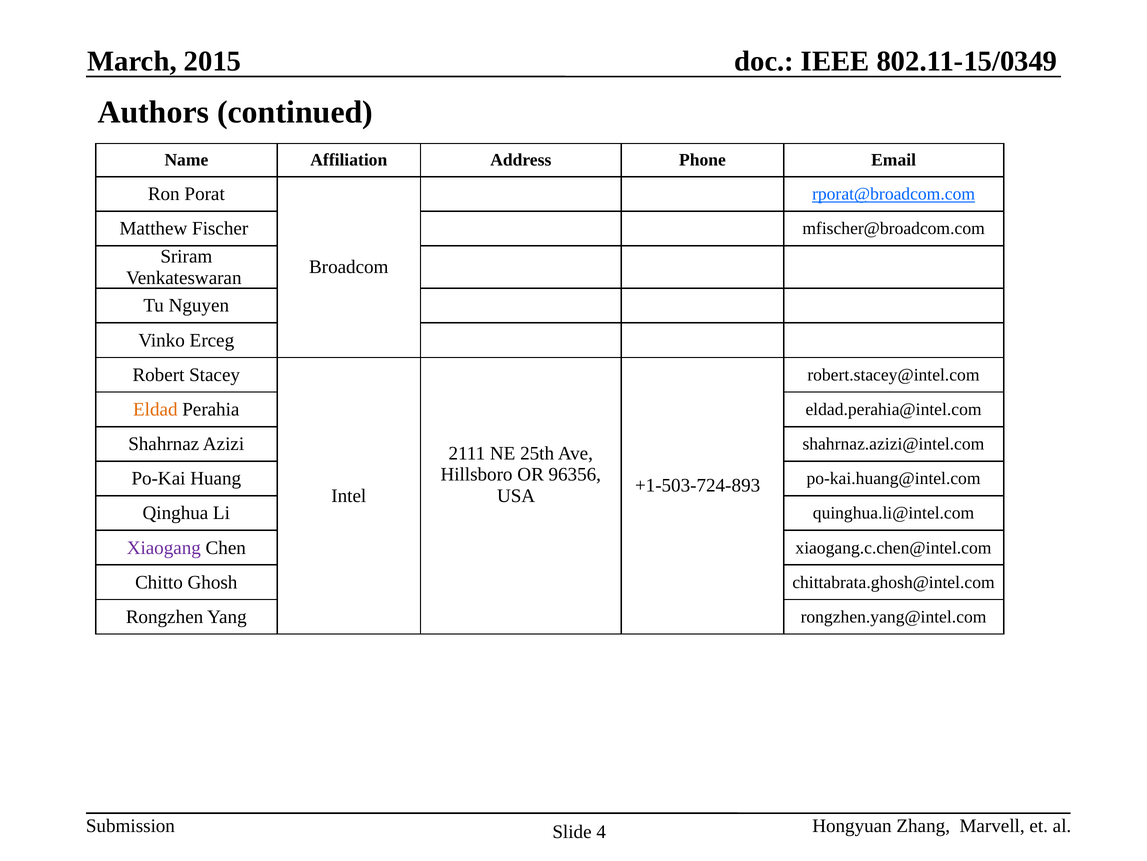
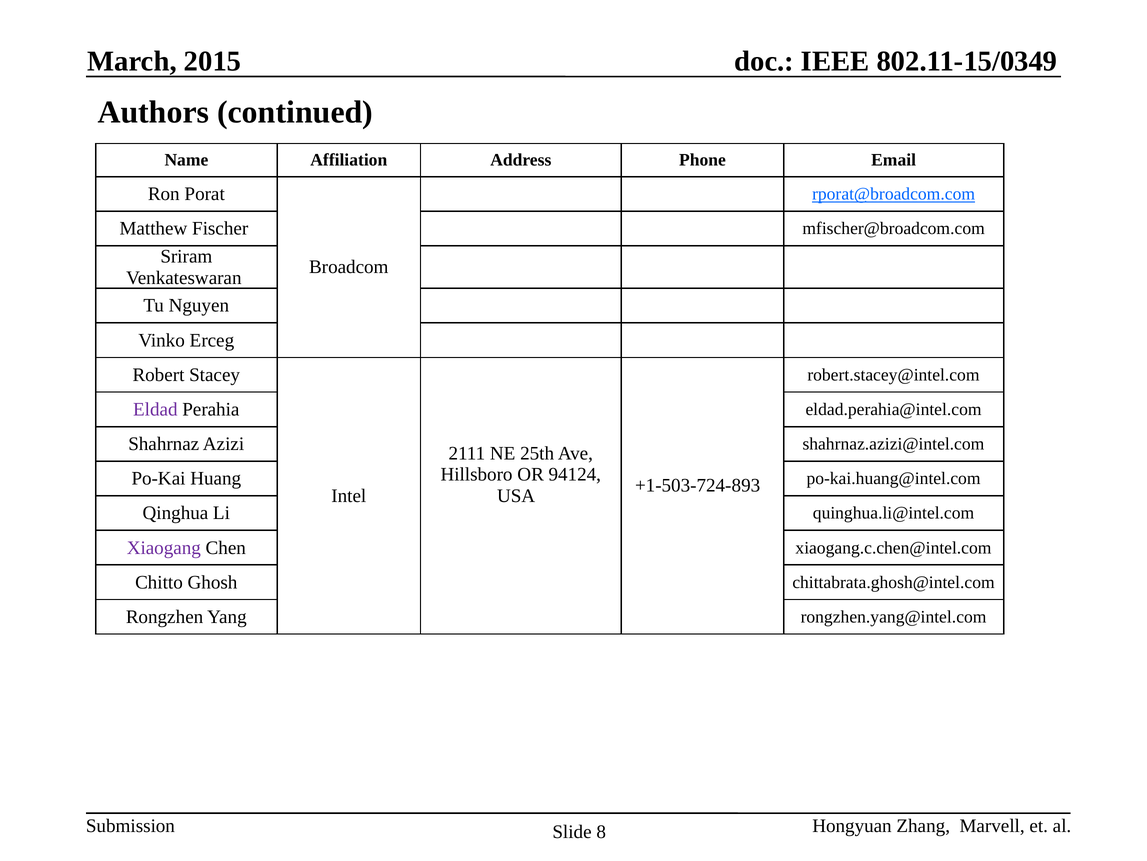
Eldad colour: orange -> purple
96356: 96356 -> 94124
4: 4 -> 8
